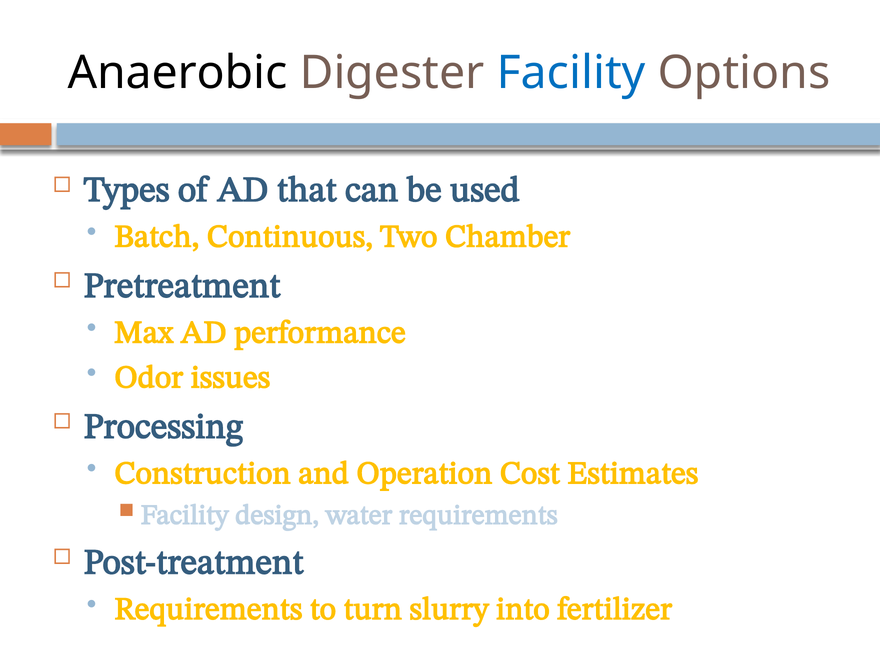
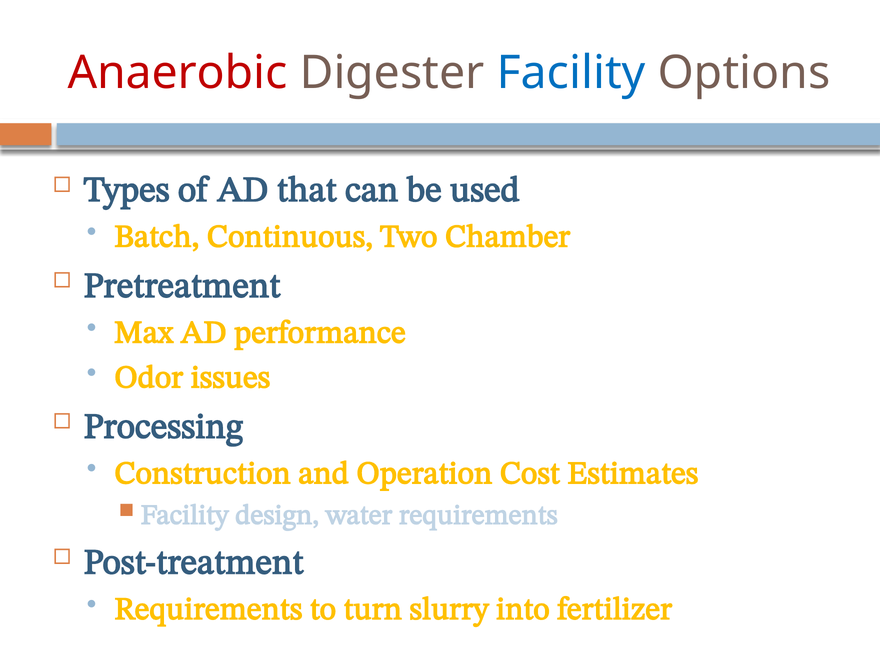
Anaerobic colour: black -> red
